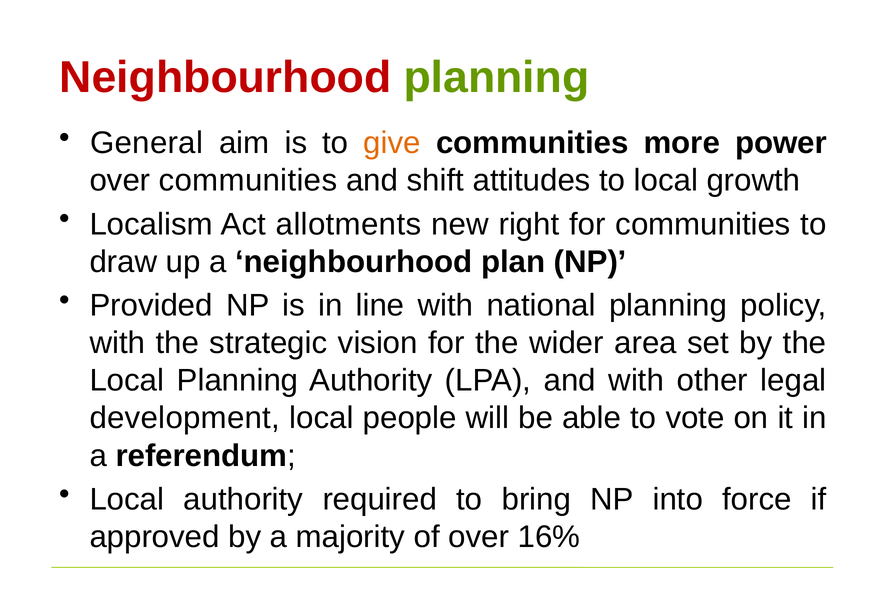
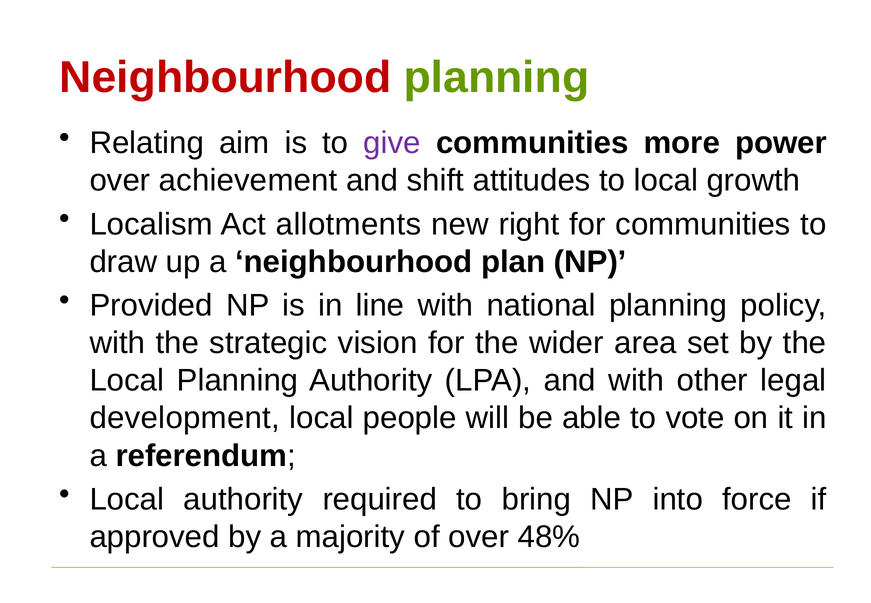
General: General -> Relating
give colour: orange -> purple
over communities: communities -> achievement
16%: 16% -> 48%
